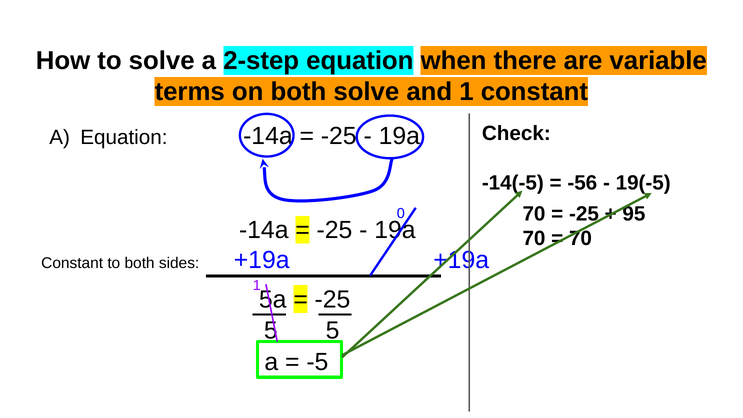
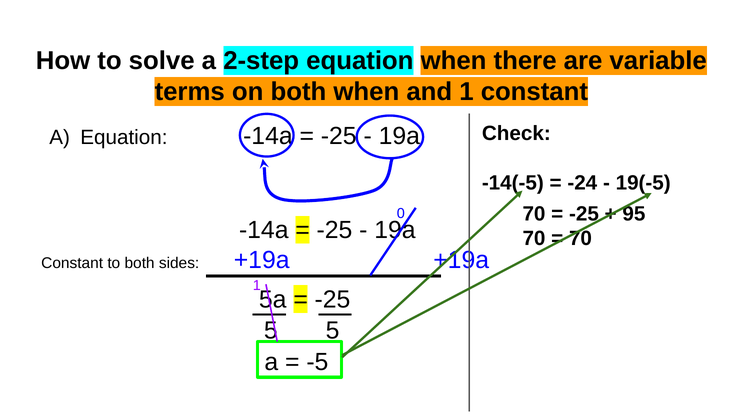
both solve: solve -> when
-56: -56 -> -24
